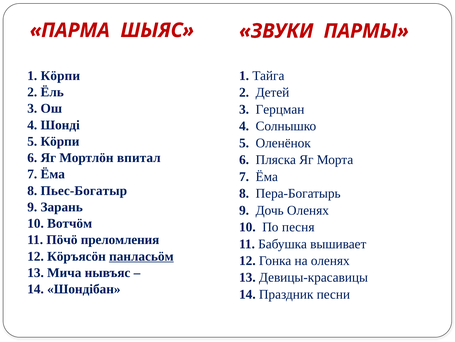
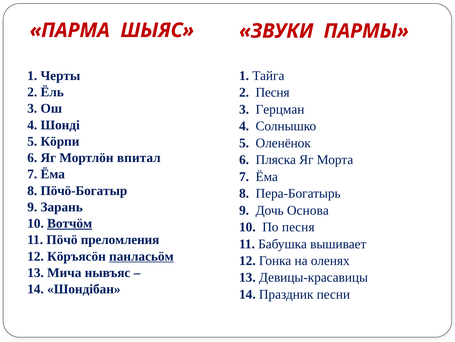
1 Кöрпи: Кöрпи -> Черты
2 Детей: Детей -> Песня
Пьес-Богатыр: Пьес-Богатыр -> Пöчö-Богатыр
Дочь Оленях: Оленях -> Основа
Вотчöм underline: none -> present
